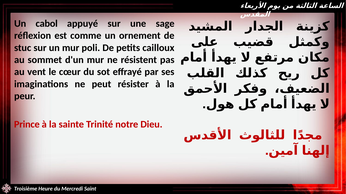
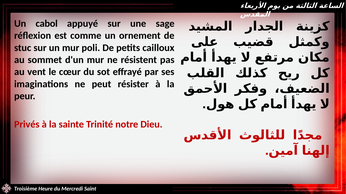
Prince: Prince -> Privés
